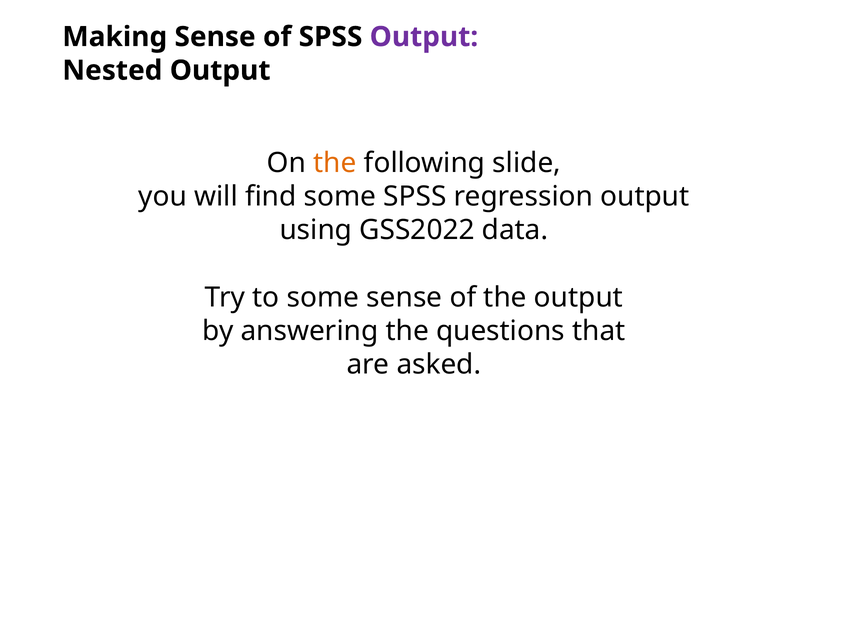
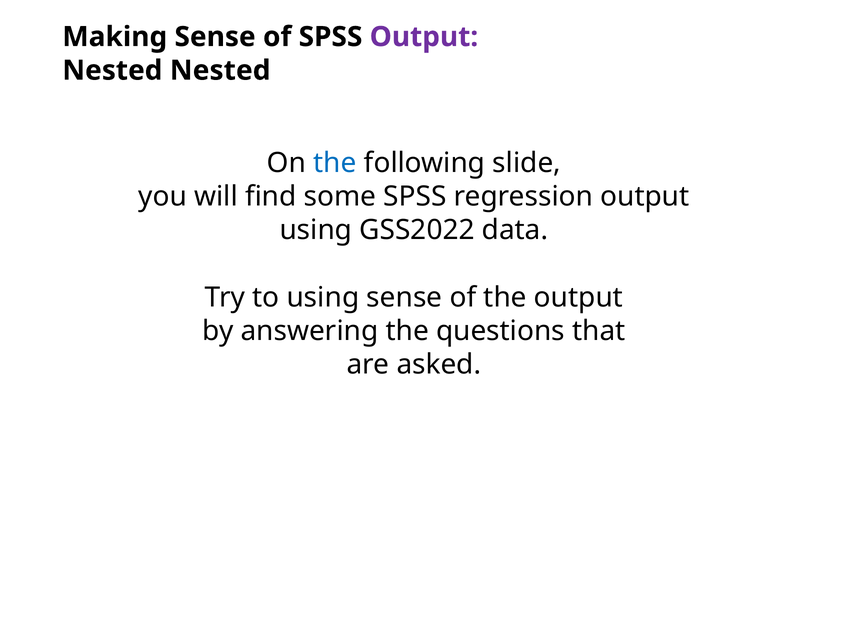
Nested Output: Output -> Nested
the at (335, 163) colour: orange -> blue
to some: some -> using
